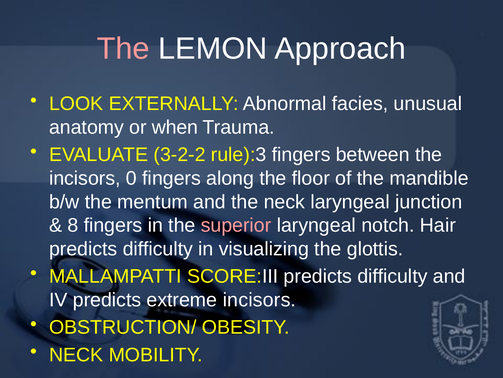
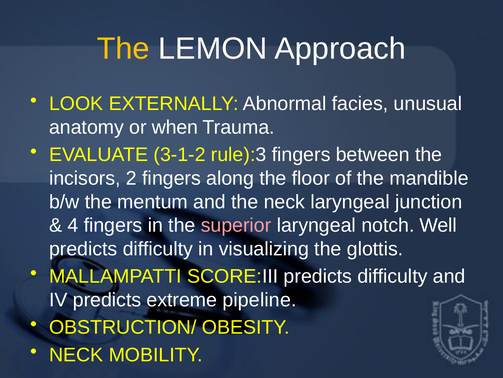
The at (123, 49) colour: pink -> yellow
3-2-2: 3-2-2 -> 3-1-2
0: 0 -> 2
8: 8 -> 4
Hair: Hair -> Well
extreme incisors: incisors -> pipeline
